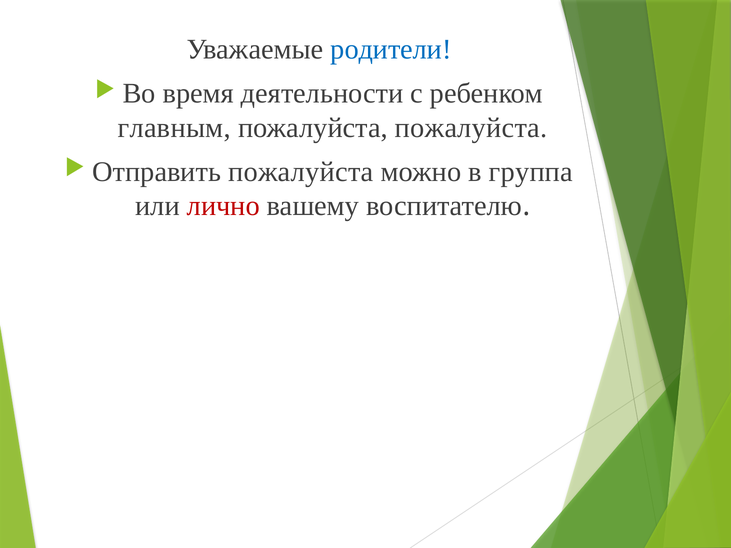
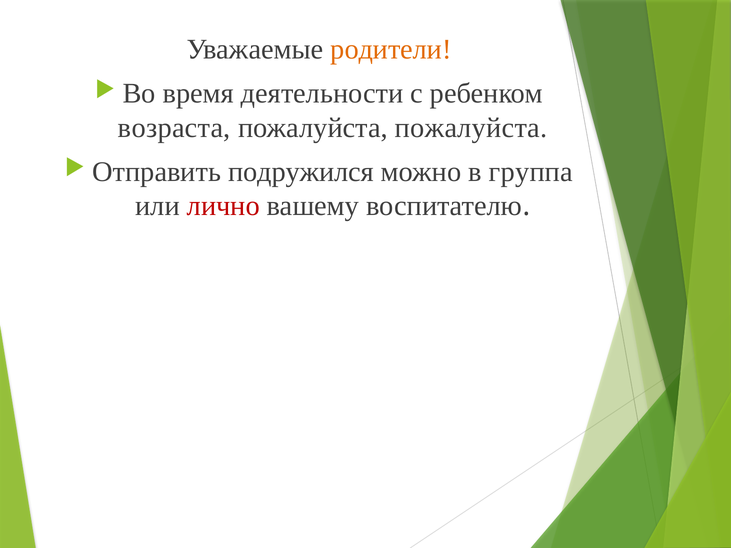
родители colour: blue -> orange
главным: главным -> возраста
Отправить пожалуйста: пожалуйста -> подружился
